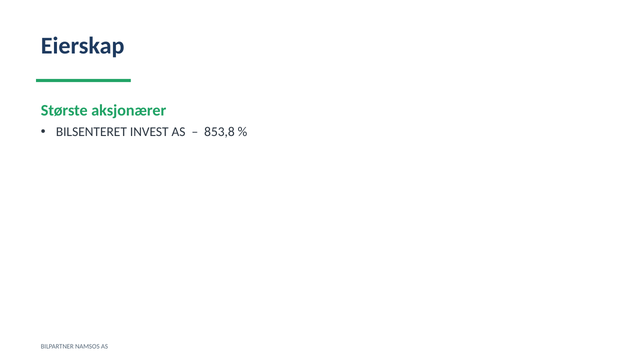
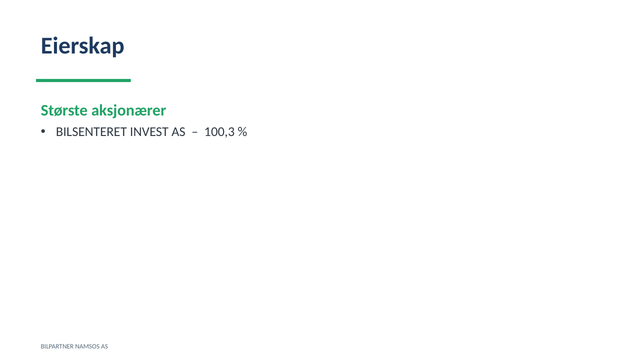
853,8: 853,8 -> 100,3
